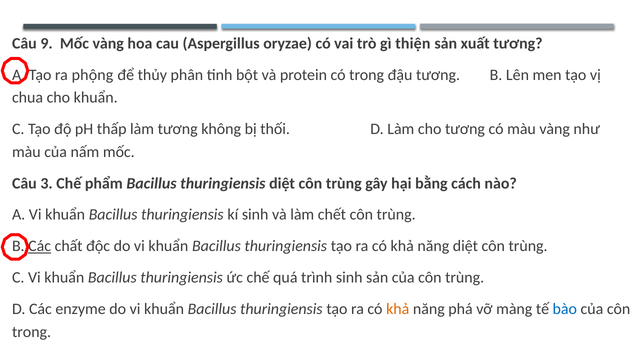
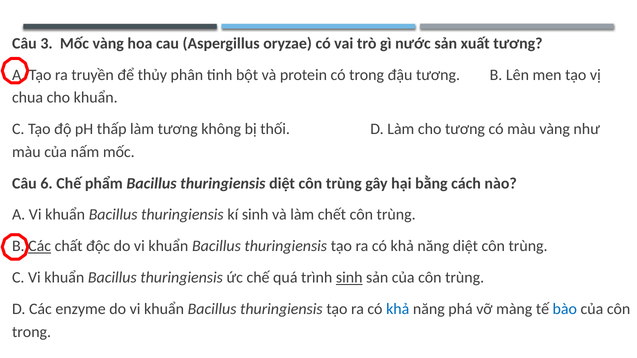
9: 9 -> 3
thiện: thiện -> nước
phộng: phộng -> truyền
3: 3 -> 6
sinh at (349, 278) underline: none -> present
khả at (398, 309) colour: orange -> blue
